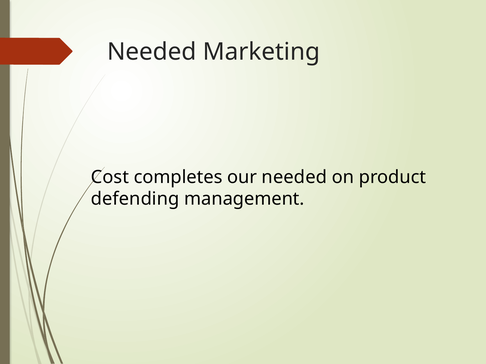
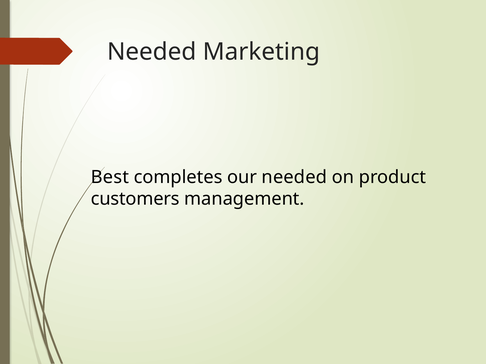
Cost: Cost -> Best
defending: defending -> customers
